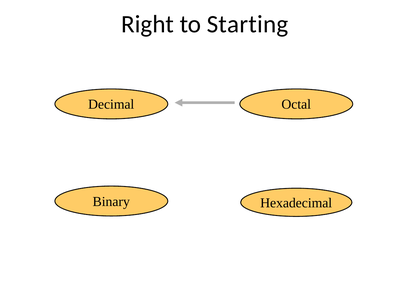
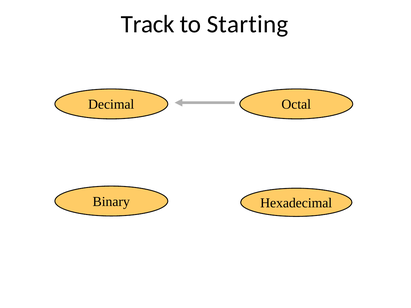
Right: Right -> Track
